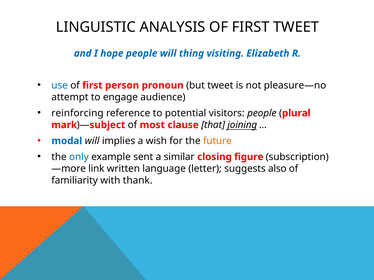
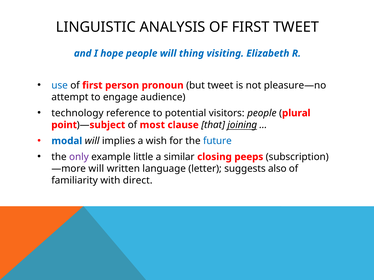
reinforcing: reinforcing -> technology
mark: mark -> point
future colour: orange -> blue
only colour: blue -> purple
sent: sent -> little
figure: figure -> peeps
link at (96, 169): link -> will
thank: thank -> direct
